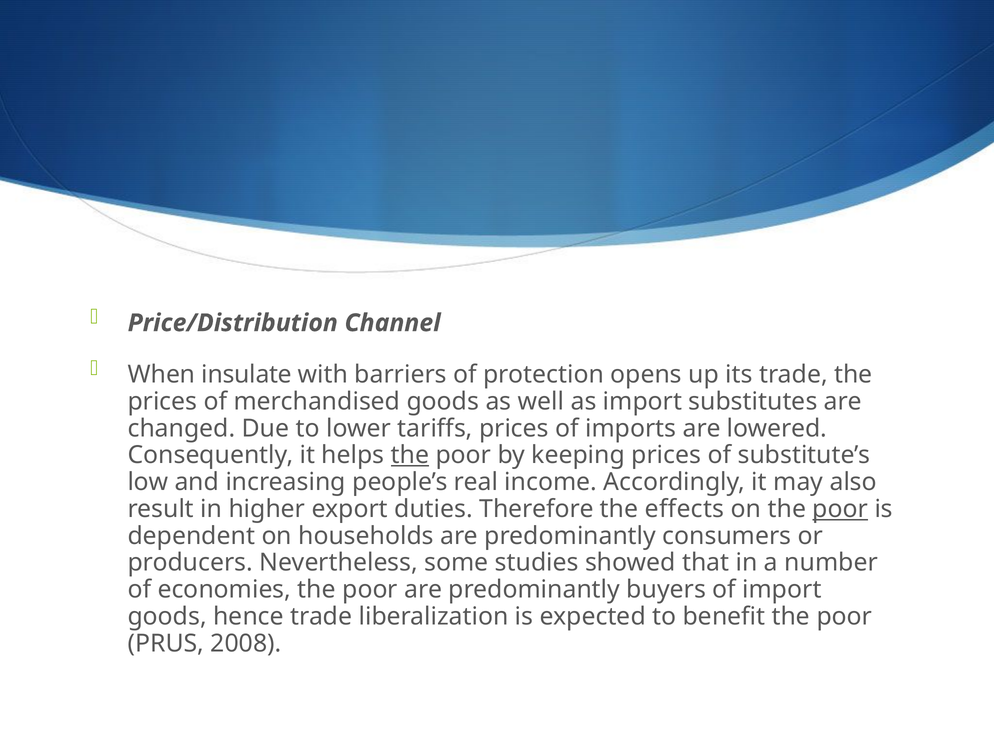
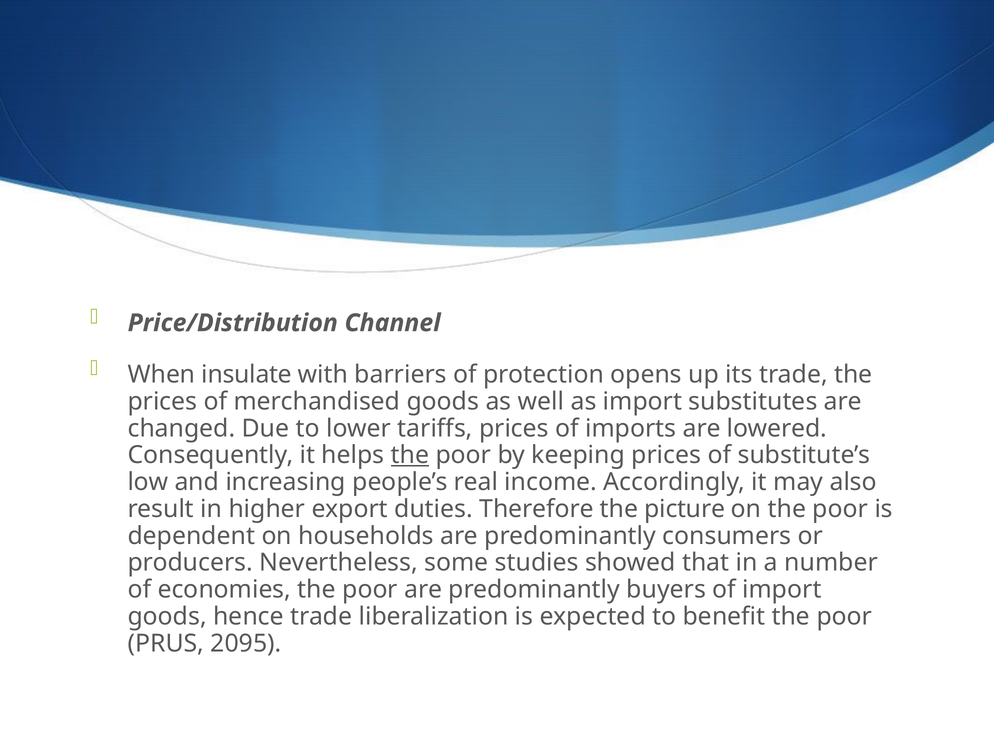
effects: effects -> picture
poor at (840, 509) underline: present -> none
2008: 2008 -> 2095
